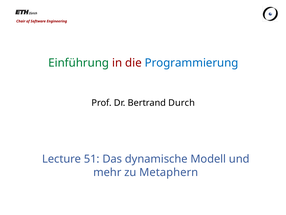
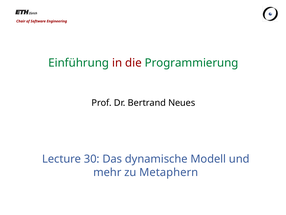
Programmierung colour: blue -> green
Durch: Durch -> Neues
51: 51 -> 30
